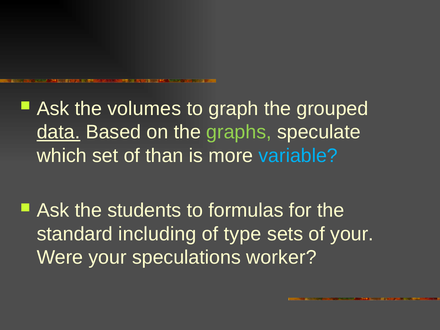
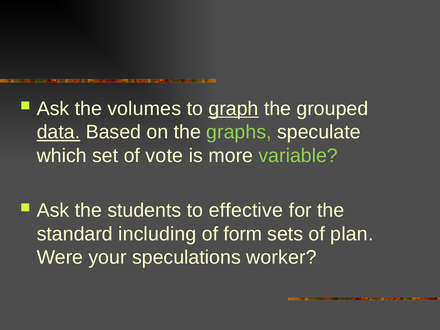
graph underline: none -> present
than: than -> vote
variable colour: light blue -> light green
formulas: formulas -> effective
type: type -> form
of your: your -> plan
